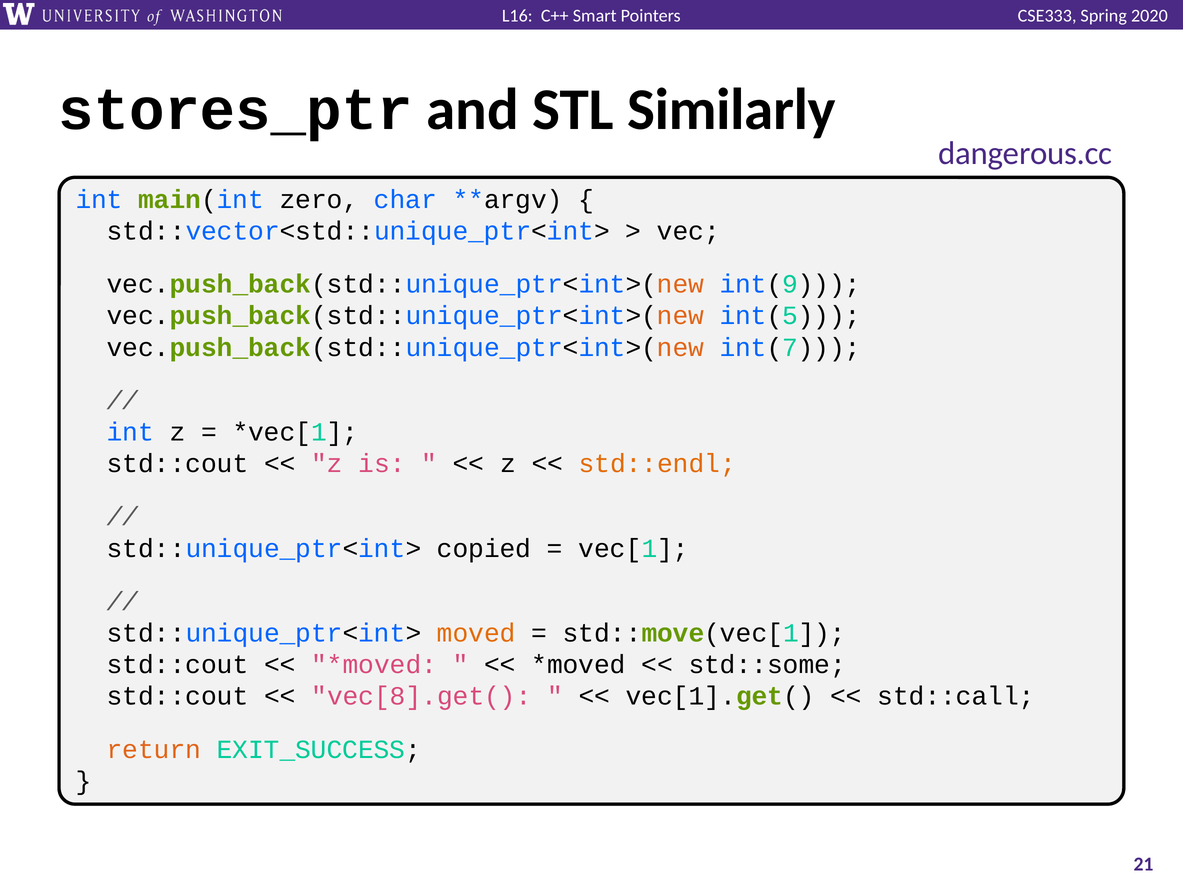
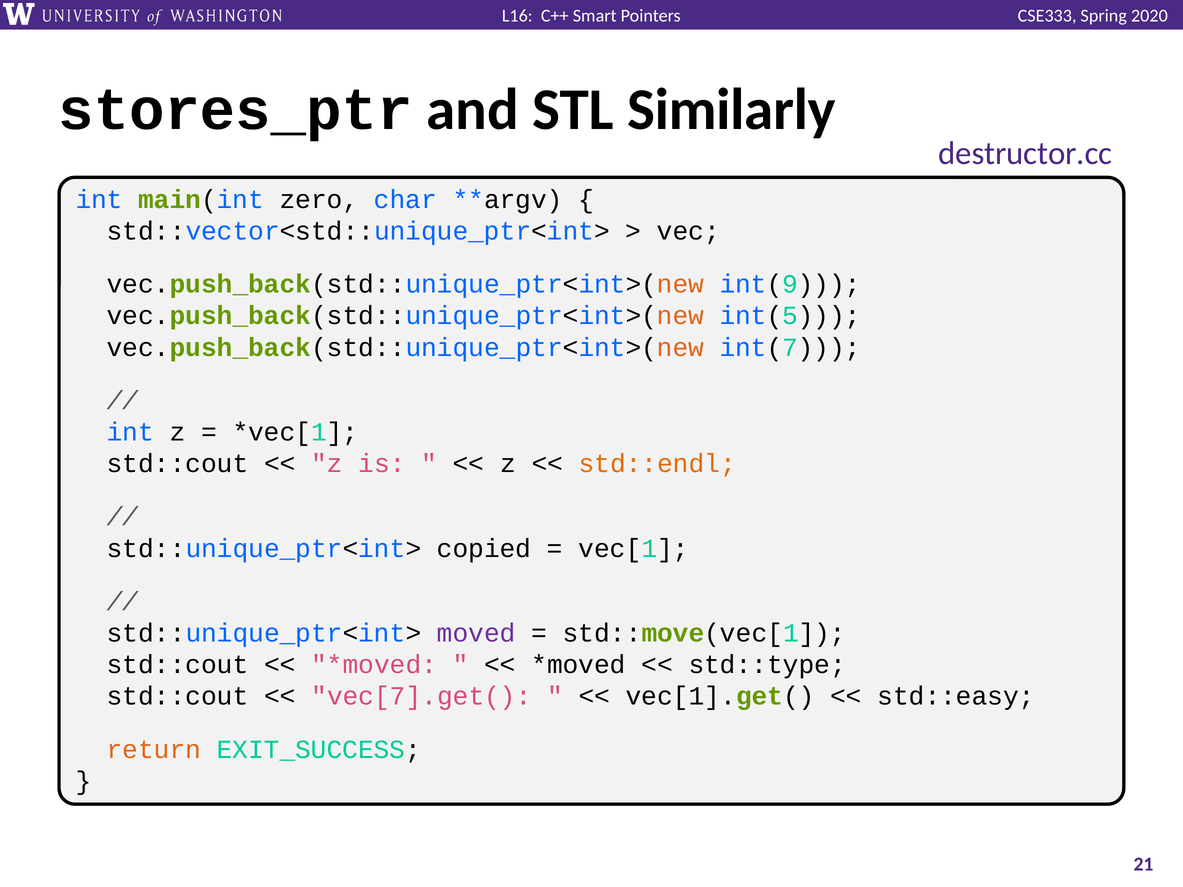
dangerous.cc: dangerous.cc -> destructor.cc
moved colour: orange -> purple
std::some: std::some -> std::type
vec[8].get(: vec[8].get( -> vec[7].get(
std::call: std::call -> std::easy
